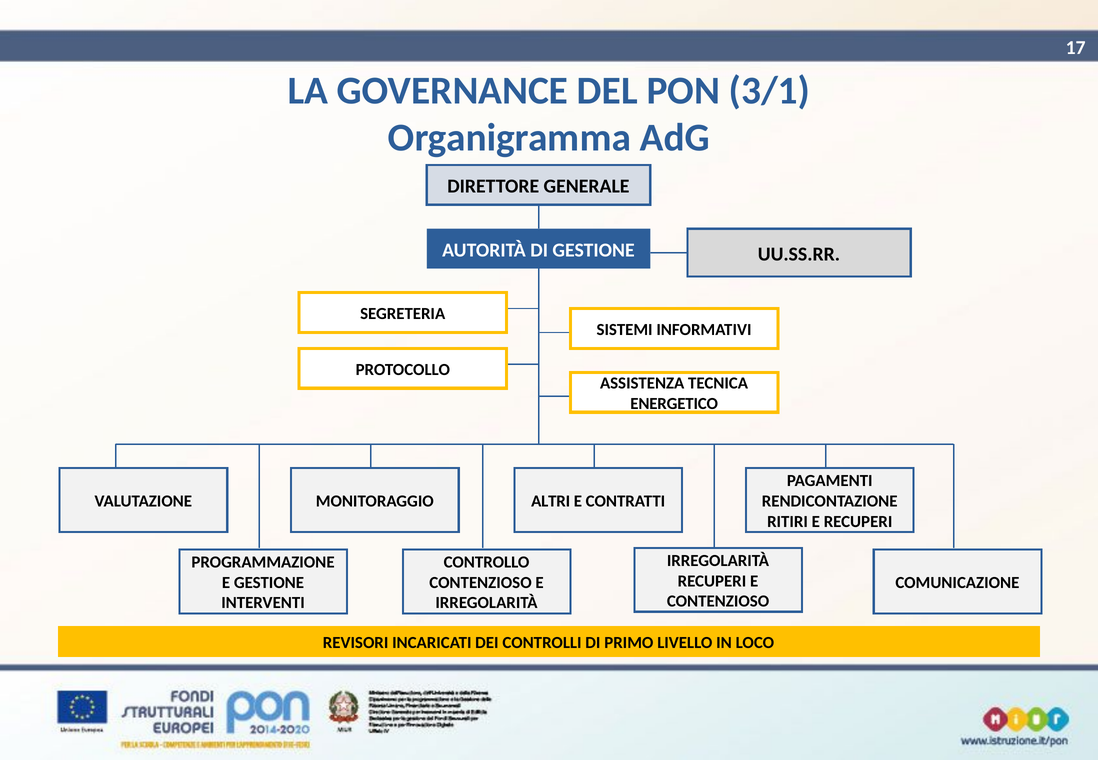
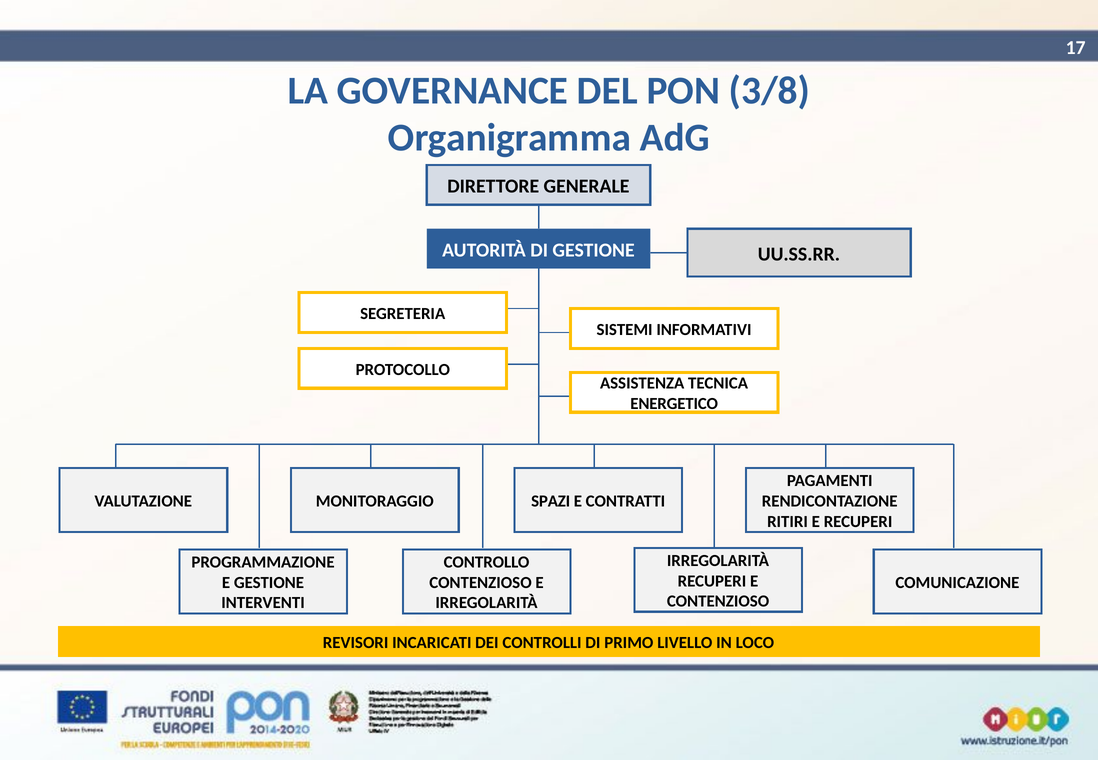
3/1: 3/1 -> 3/8
ALTRI: ALTRI -> SPAZI
